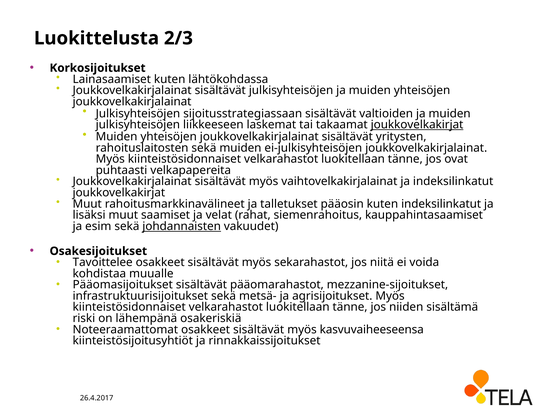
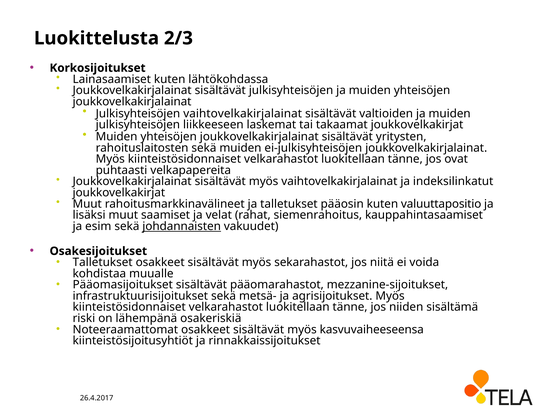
Julkisyhteisöjen sijoitusstrategiassaan: sijoitusstrategiassaan -> vaihtovelkakirjalainat
joukkovelkakirjat at (417, 125) underline: present -> none
kuten indeksilinkatut: indeksilinkatut -> valuuttapositio
Tavoittelee at (103, 262): Tavoittelee -> Talletukset
